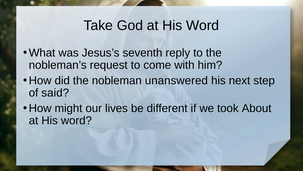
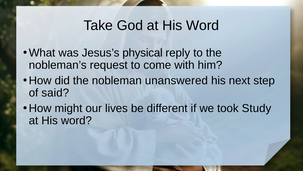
seventh: seventh -> physical
About: About -> Study
